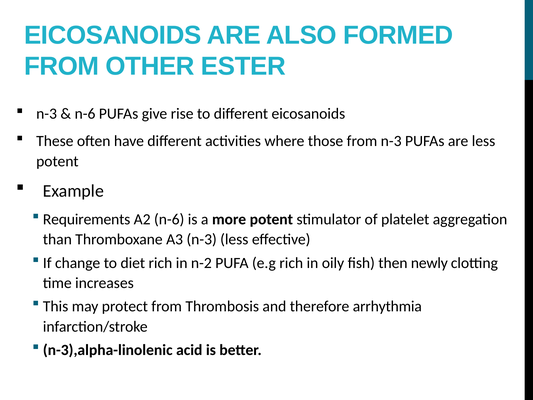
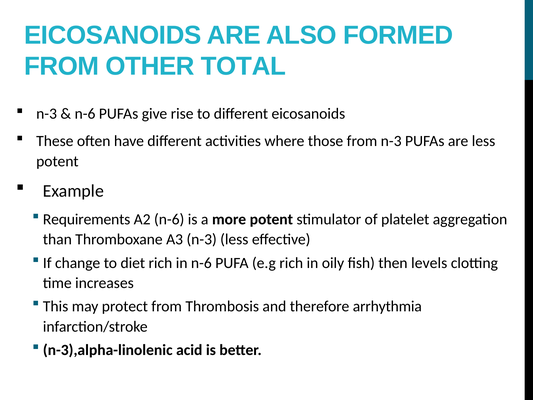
ESTER: ESTER -> TOTAL
in n-2: n-2 -> n-6
newly: newly -> levels
